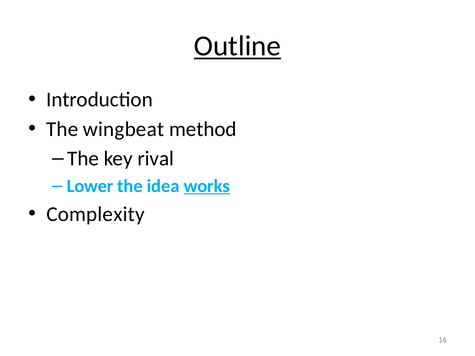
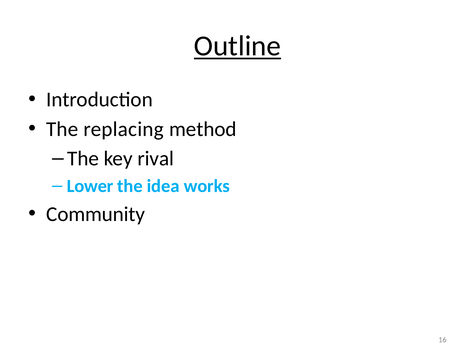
wingbeat: wingbeat -> replacing
works underline: present -> none
Complexity: Complexity -> Community
